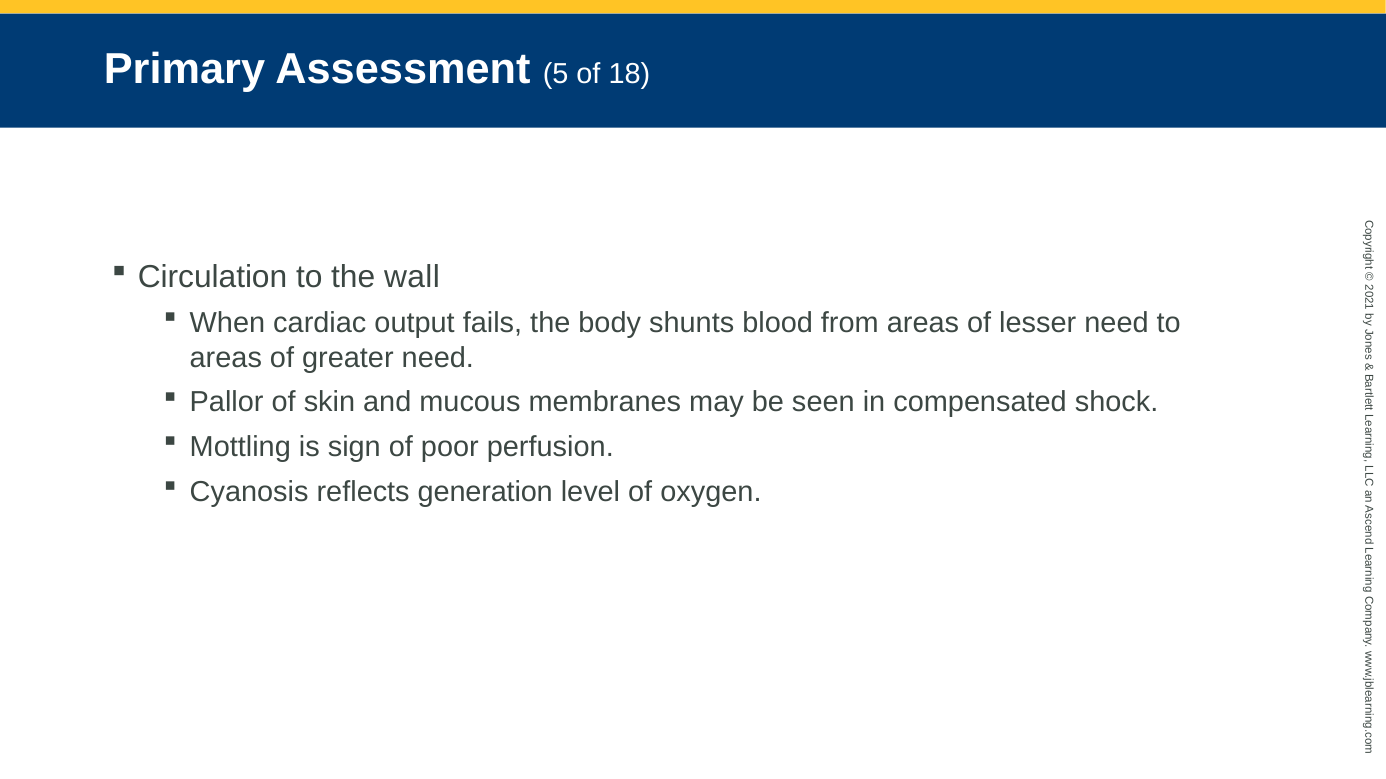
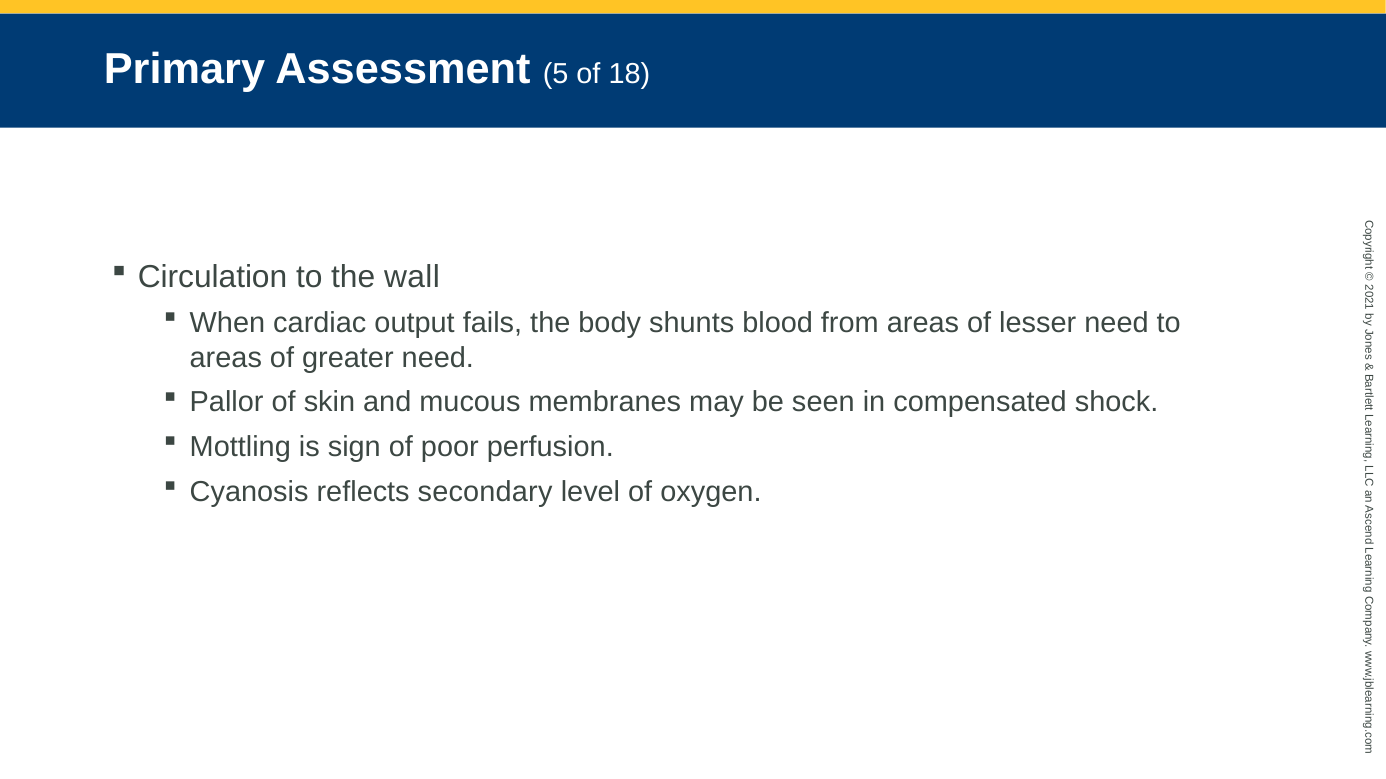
generation: generation -> secondary
